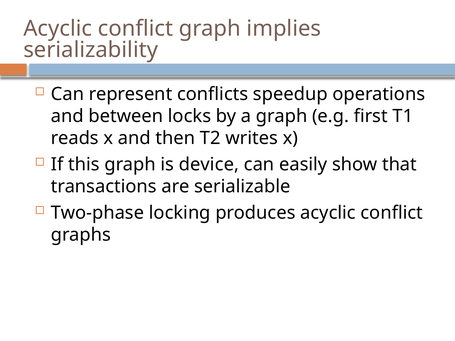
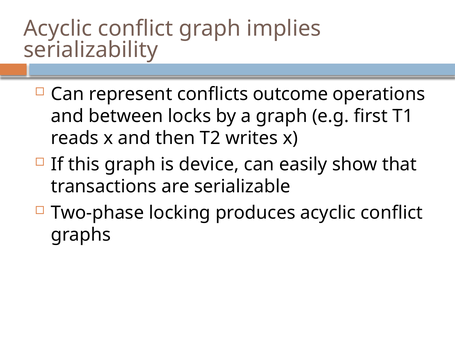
speedup: speedup -> outcome
